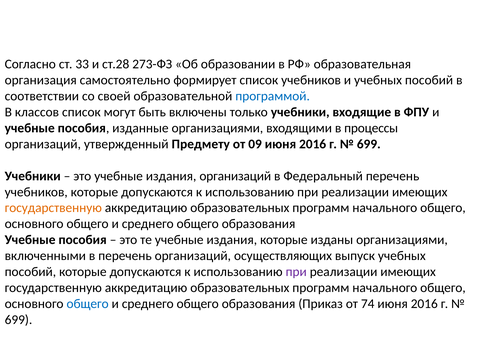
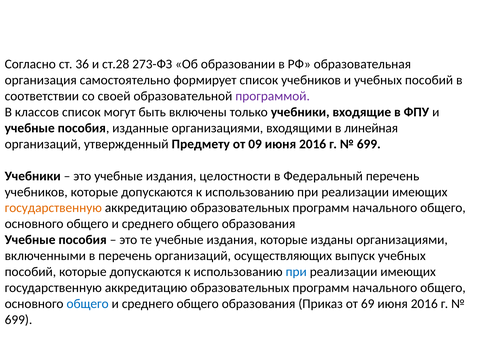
33: 33 -> 36
программой colour: blue -> purple
процессы: процессы -> линейная
издания организаций: организаций -> целостности
при at (296, 272) colour: purple -> blue
74: 74 -> 69
